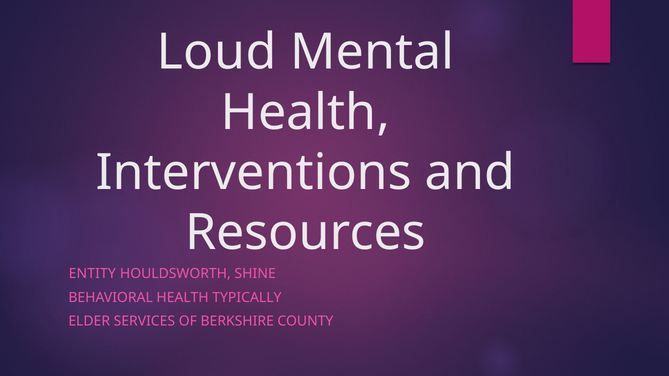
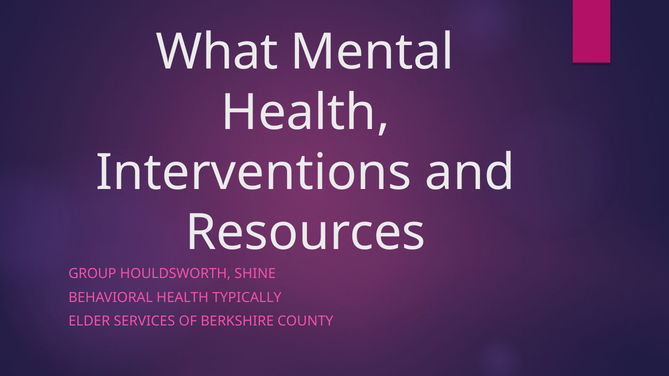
Loud: Loud -> What
ENTITY: ENTITY -> GROUP
